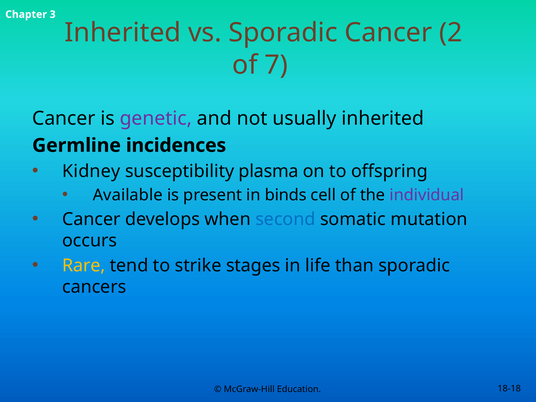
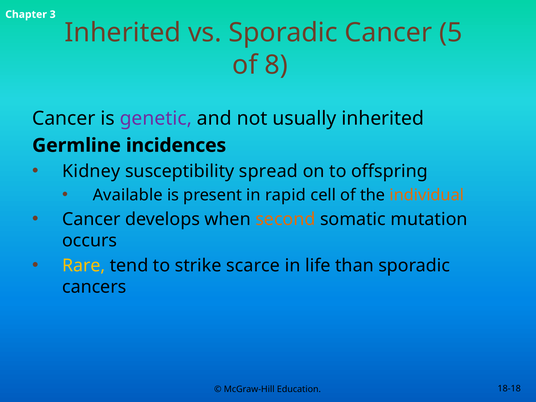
2: 2 -> 5
7: 7 -> 8
plasma: plasma -> spread
binds: binds -> rapid
individual colour: purple -> orange
second colour: blue -> orange
stages: stages -> scarce
